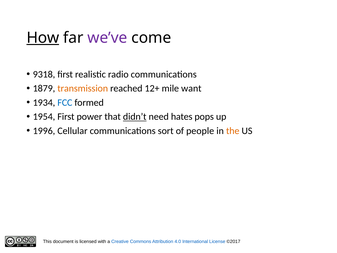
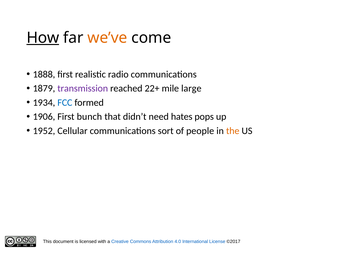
we’ve colour: purple -> orange
9318: 9318 -> 1888
transmission colour: orange -> purple
12+: 12+ -> 22+
want: want -> large
1954: 1954 -> 1906
power: power -> bunch
didn’t underline: present -> none
1996: 1996 -> 1952
